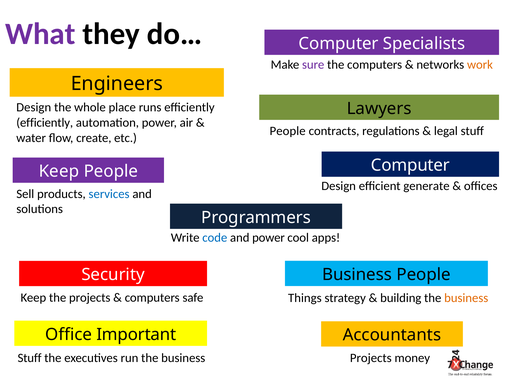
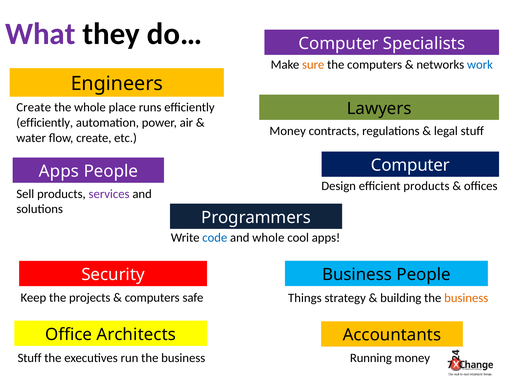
sure colour: purple -> orange
work colour: orange -> blue
Design at (34, 108): Design -> Create
People at (288, 131): People -> Money
Keep at (59, 171): Keep -> Apps
efficient generate: generate -> products
services colour: blue -> purple
and power: power -> whole
Important: Important -> Architects
Projects at (371, 358): Projects -> Running
